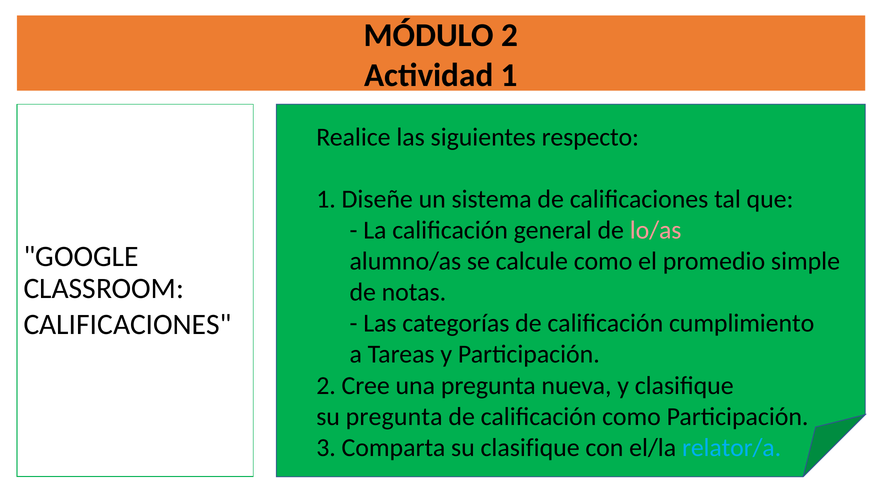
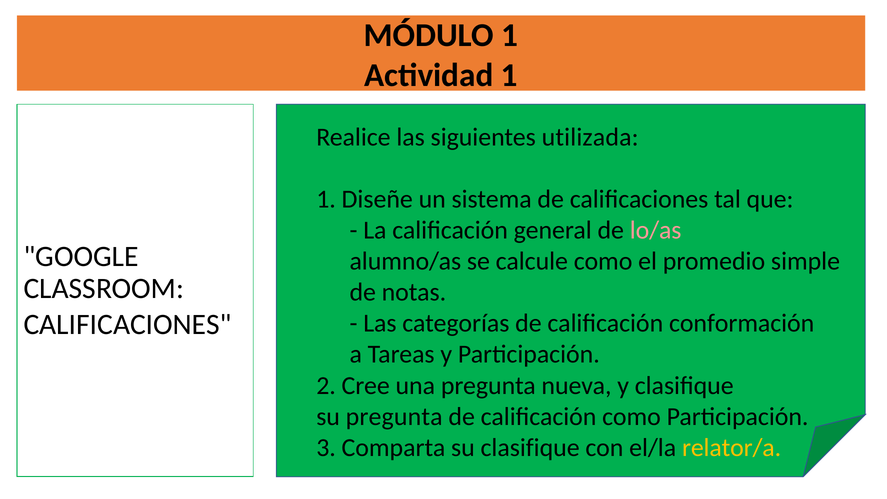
MÓDULO 2: 2 -> 1
respecto: respecto -> utilizada
cumplimiento: cumplimiento -> conformación
relator/a colour: light blue -> yellow
